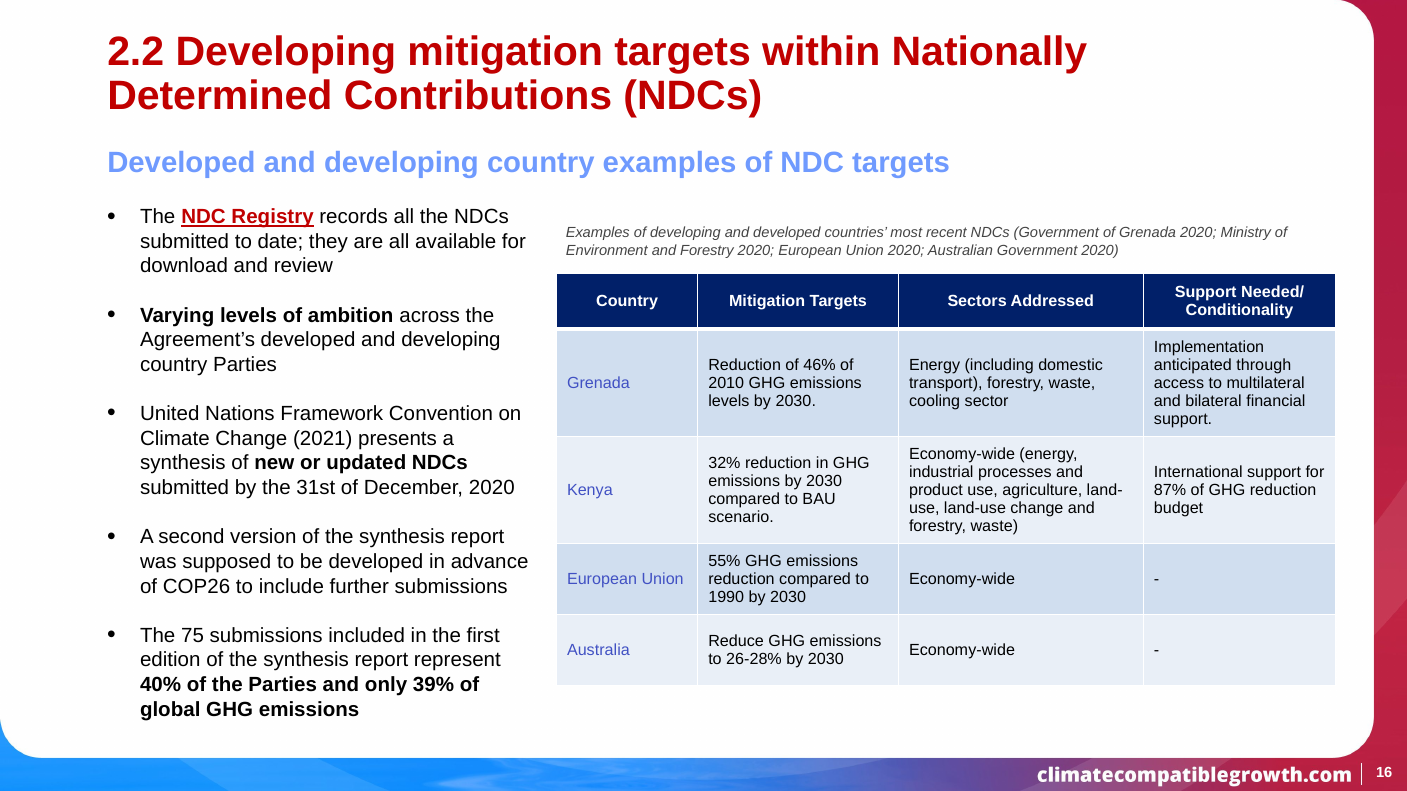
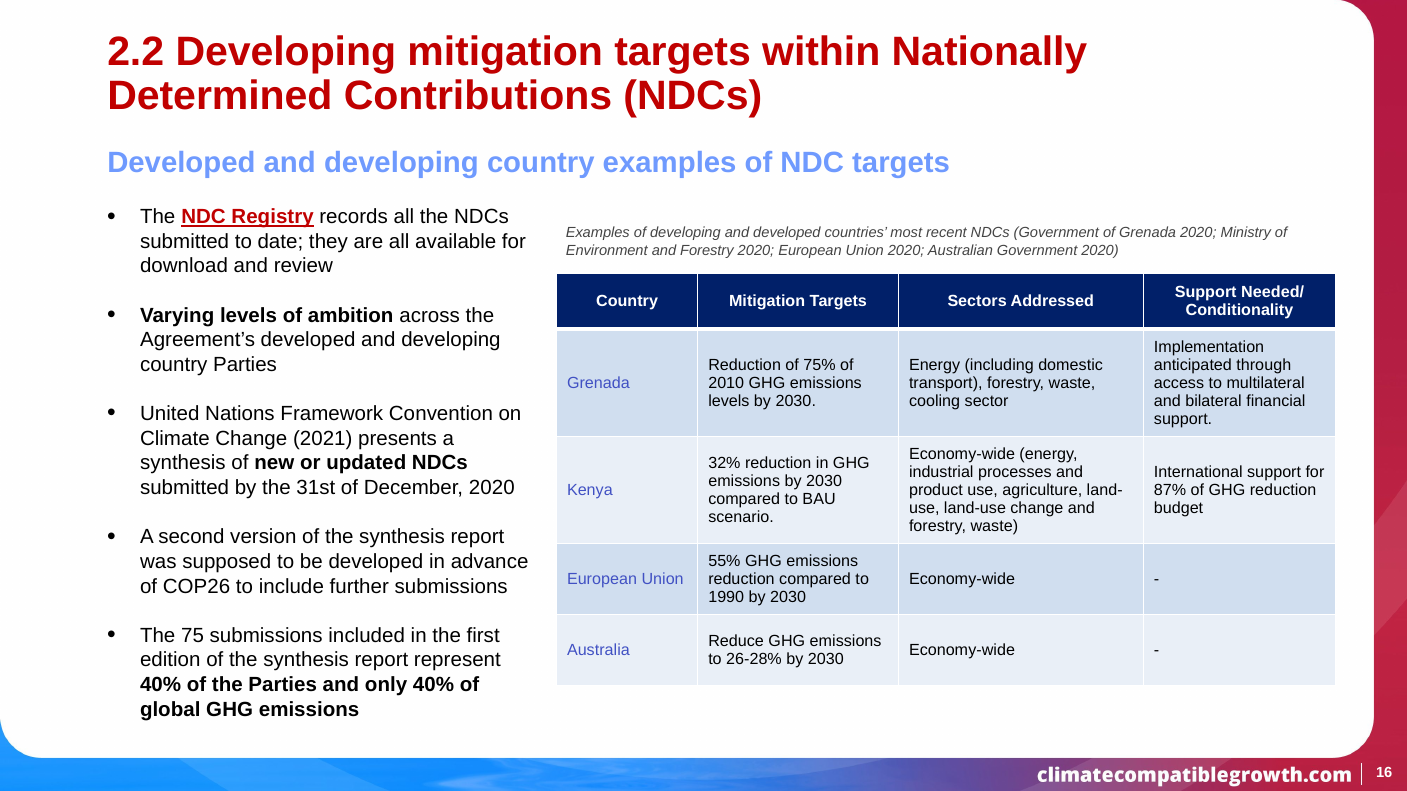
46%: 46% -> 75%
only 39%: 39% -> 40%
